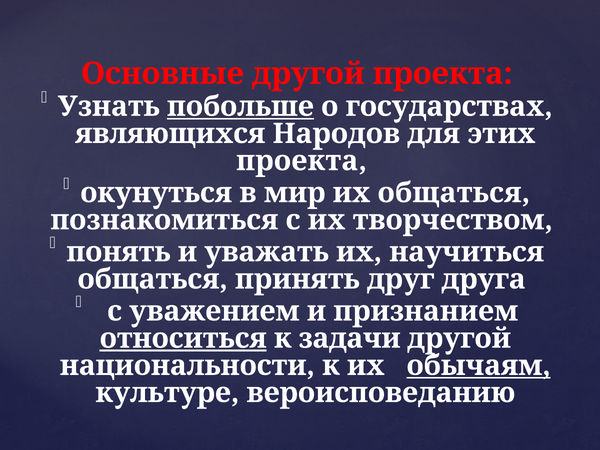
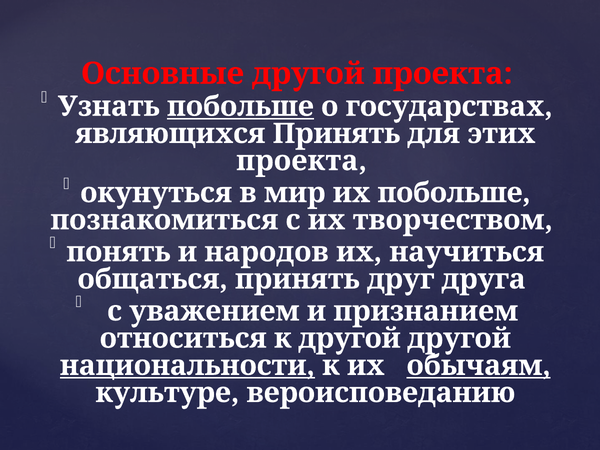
являющихся Народов: Народов -> Принять
их общаться: общаться -> побольше
уважать: уважать -> народов
относиться underline: present -> none
к задачи: задачи -> другой
национальности underline: none -> present
